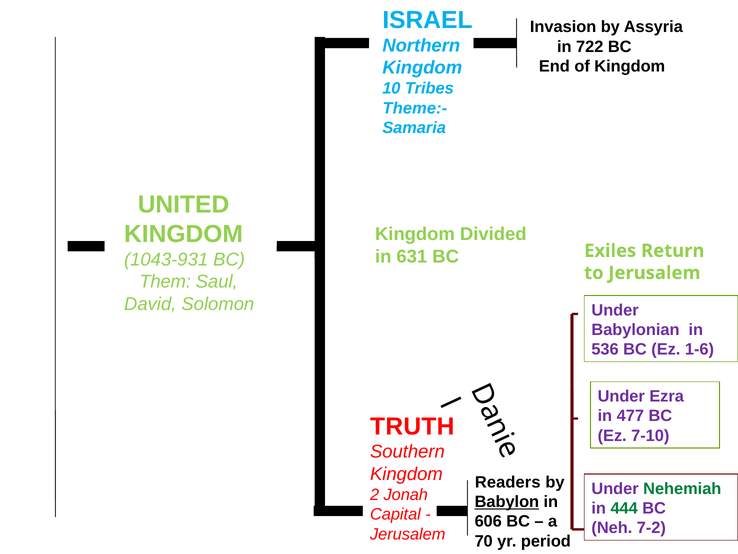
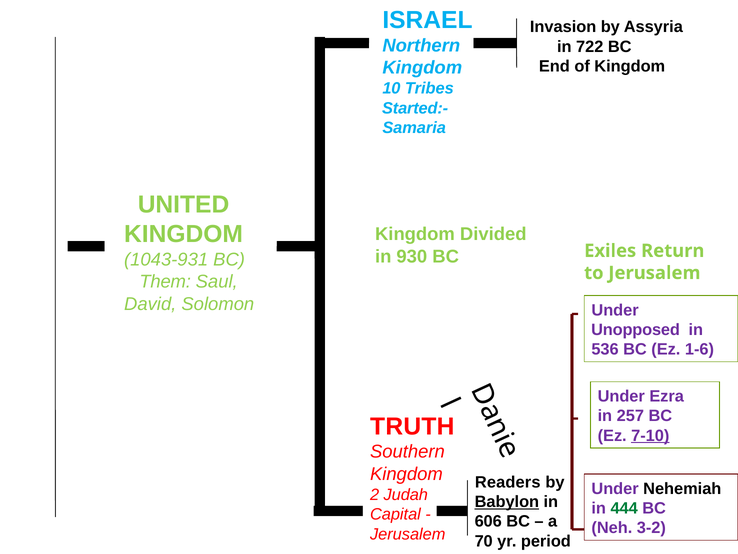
Theme:-: Theme:- -> Started:-
631: 631 -> 930
Babylonian: Babylonian -> Unopposed
477: 477 -> 257
7-10 underline: none -> present
Nehemiah colour: green -> black
Jonah: Jonah -> Judah
7-2: 7-2 -> 3-2
